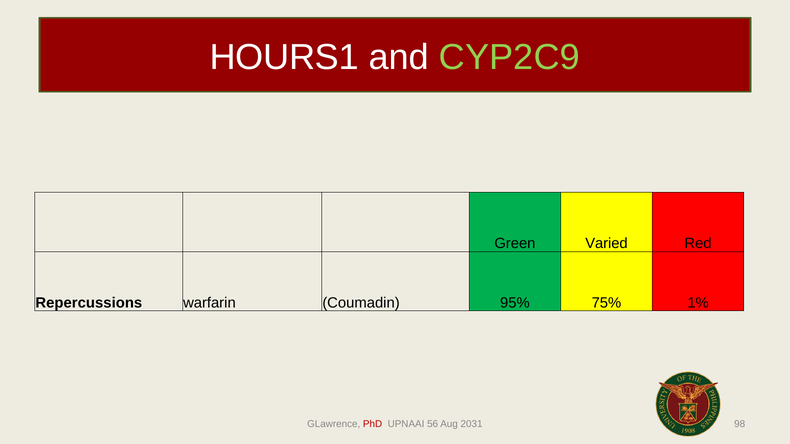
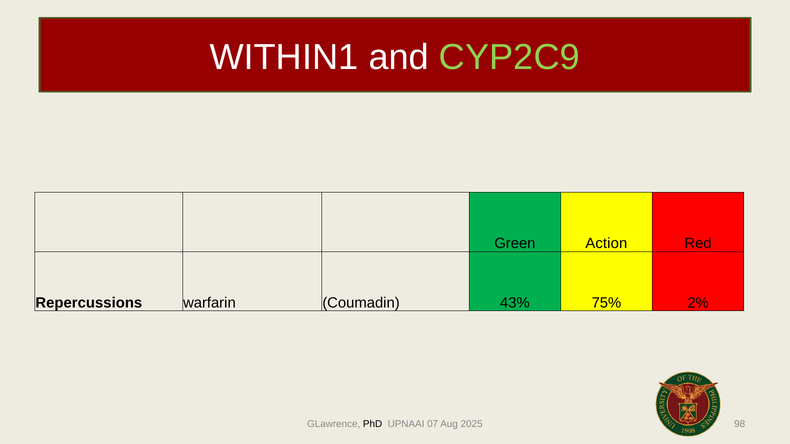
HOURS1: HOURS1 -> WITHIN1
Varied: Varied -> Action
95%: 95% -> 43%
1%: 1% -> 2%
PhD colour: red -> black
56: 56 -> 07
2031: 2031 -> 2025
